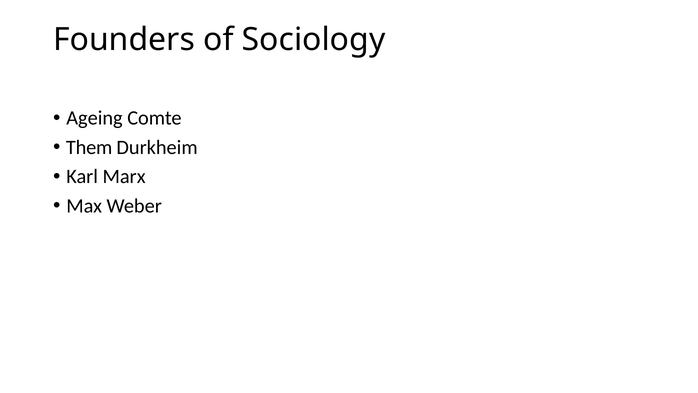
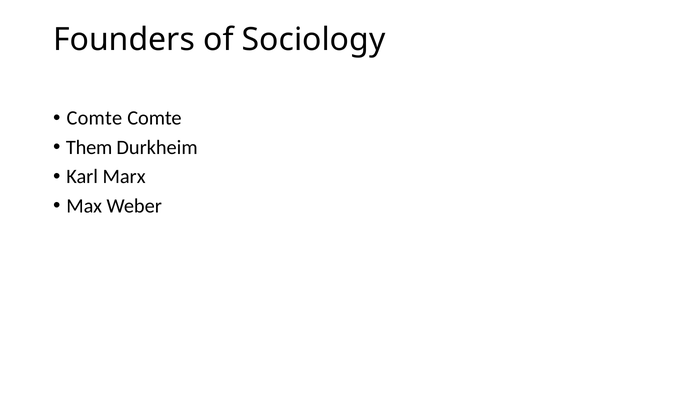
Ageing at (94, 118): Ageing -> Comte
